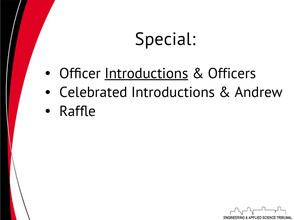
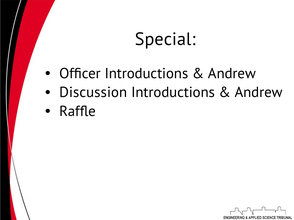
Introductions at (146, 74) underline: present -> none
Officers at (232, 74): Officers -> Andrew
Celebrated: Celebrated -> Discussion
